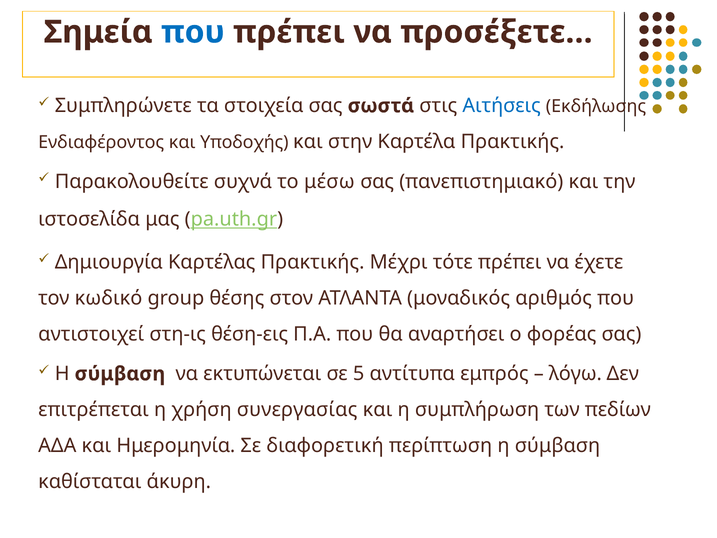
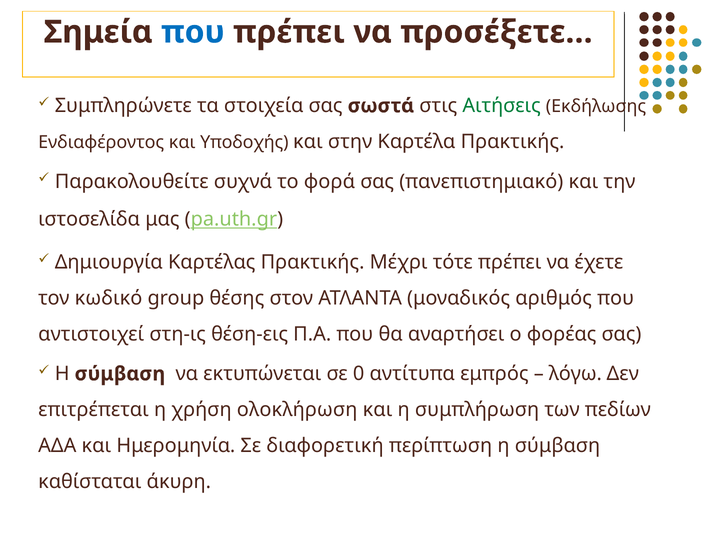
Αιτήσεις colour: blue -> green
μέσω: μέσω -> φορά
5: 5 -> 0
συνεργασίας: συνεργασίας -> ολοκλήρωση
